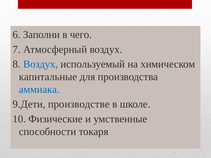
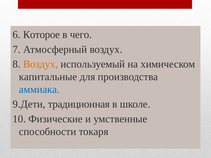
Заполни: Заполни -> Которое
Воздух at (41, 64) colour: blue -> orange
производстве: производстве -> традиционная
